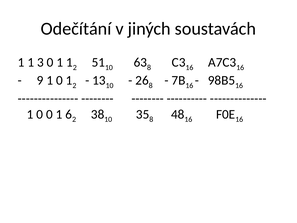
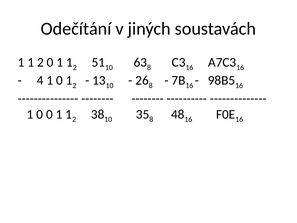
3 at (40, 62): 3 -> 2
9: 9 -> 4
0 0 1 6: 6 -> 1
